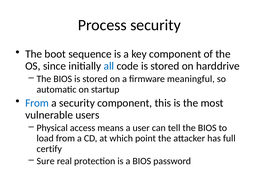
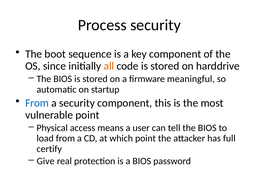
all colour: blue -> orange
vulnerable users: users -> point
Sure: Sure -> Give
